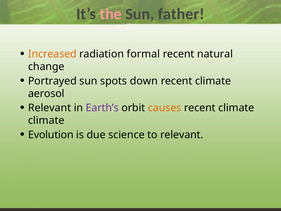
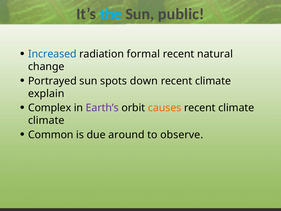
the colour: pink -> light blue
father: father -> public
Increased colour: orange -> blue
aerosol: aerosol -> explain
Relevant at (50, 108): Relevant -> Complex
Evolution: Evolution -> Common
science: science -> around
to relevant: relevant -> observe
